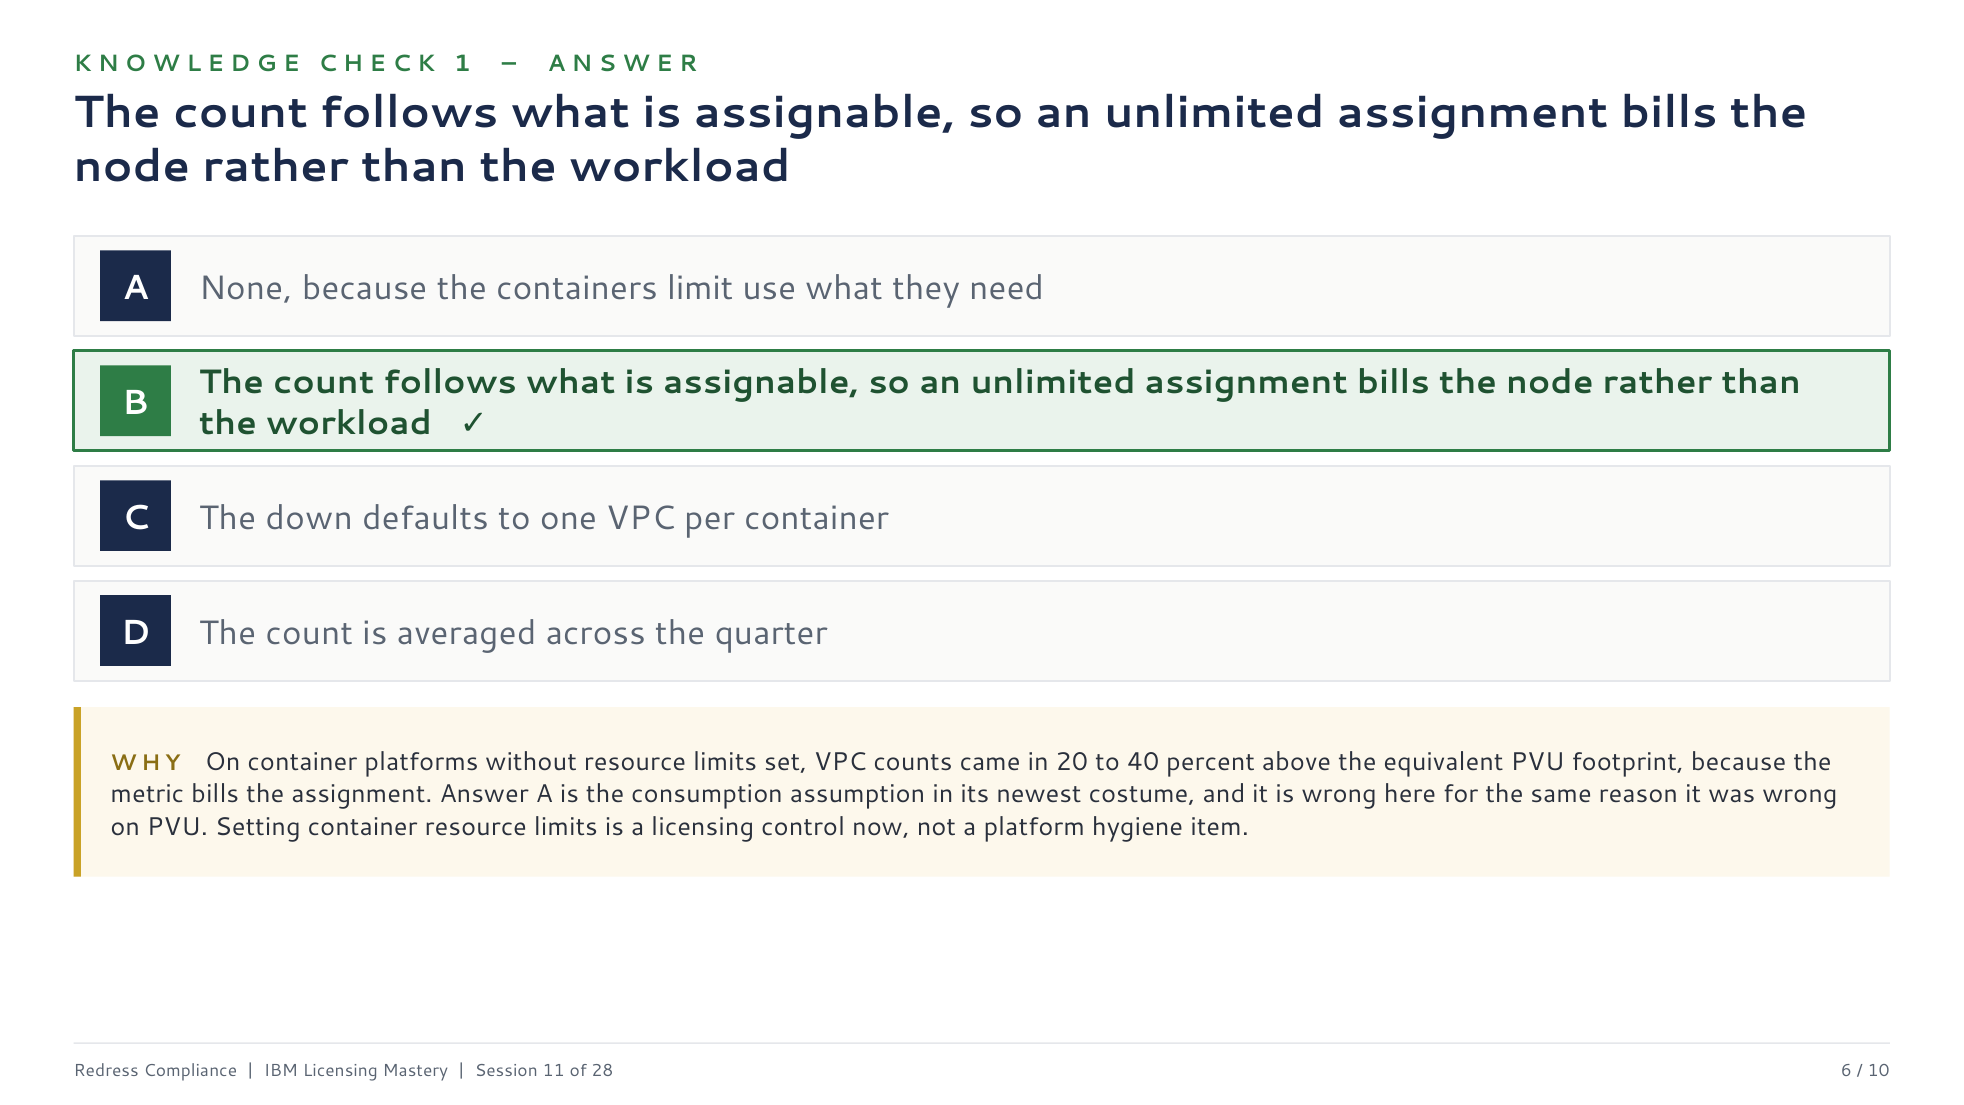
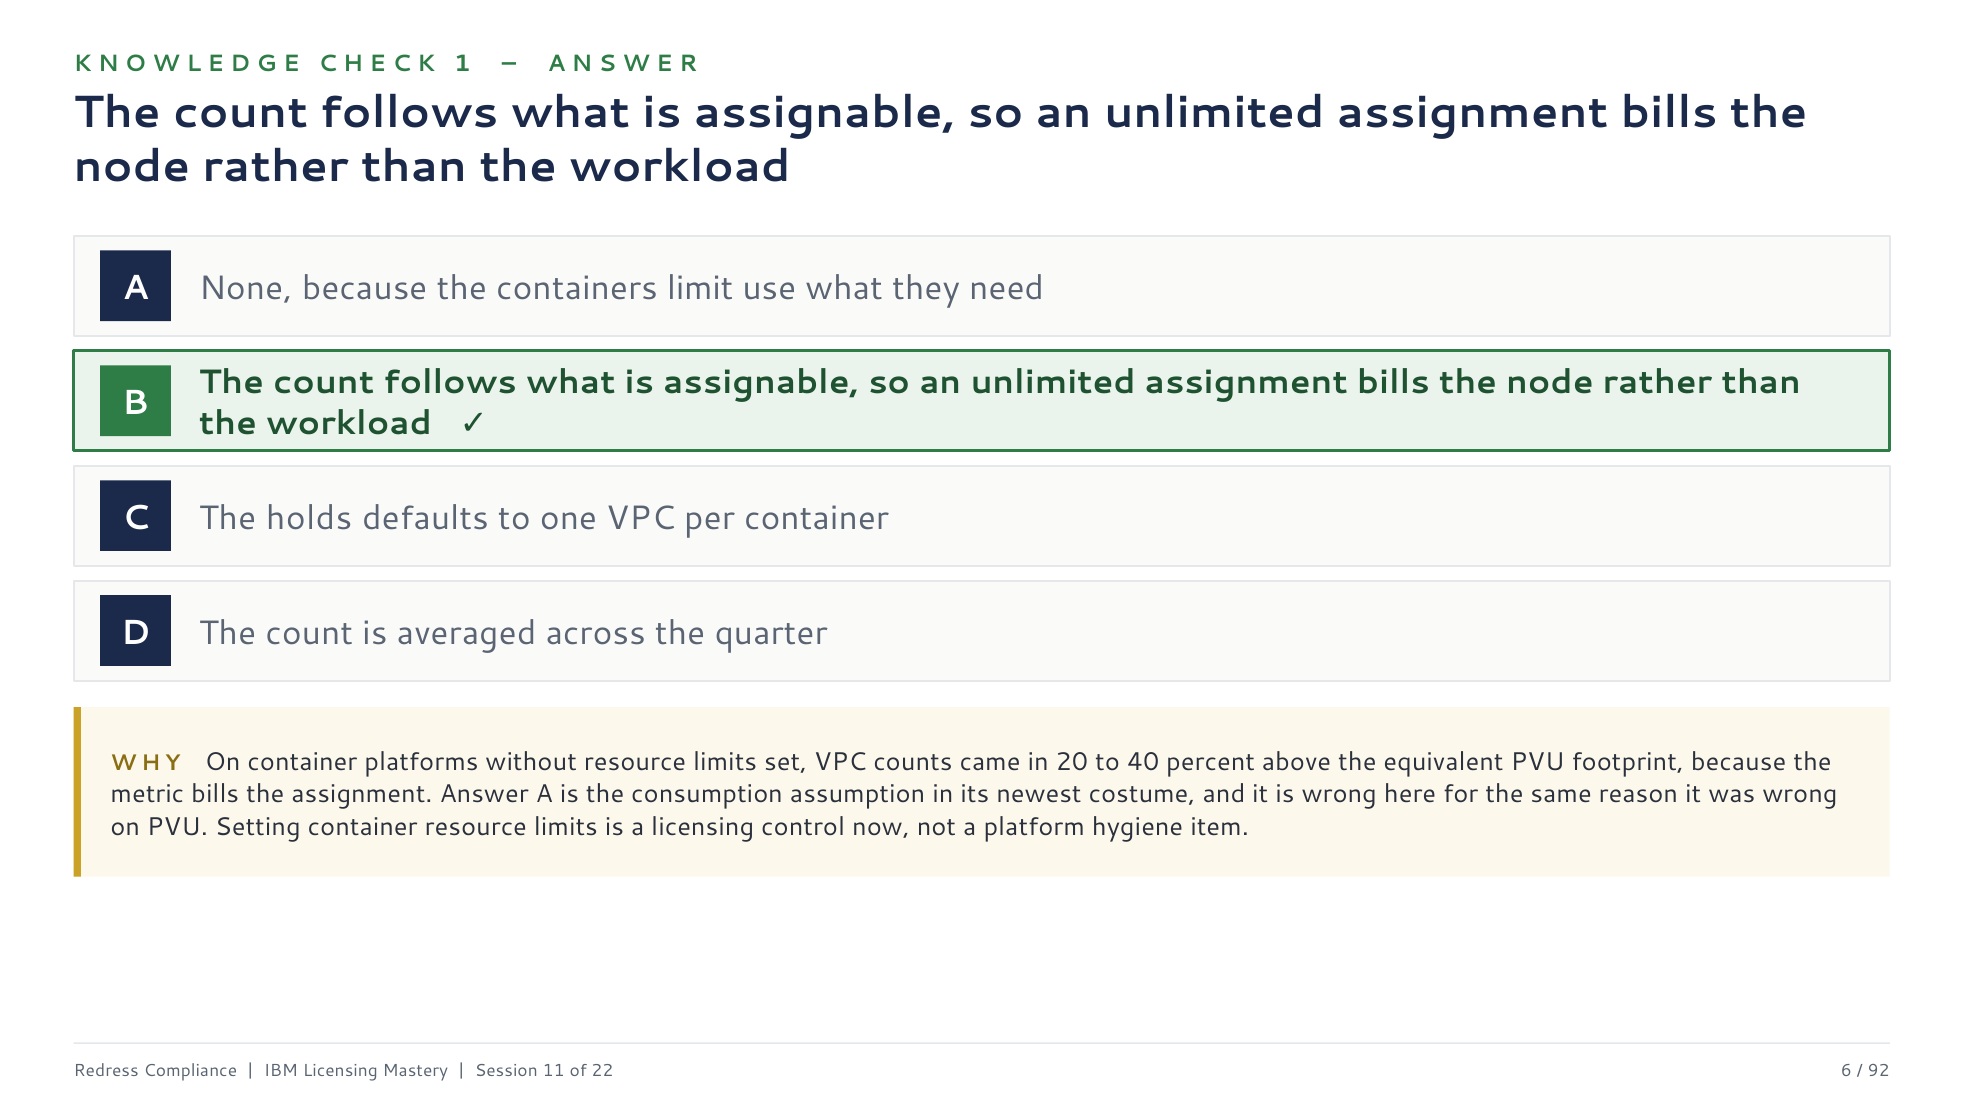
down: down -> holds
28: 28 -> 22
10: 10 -> 92
